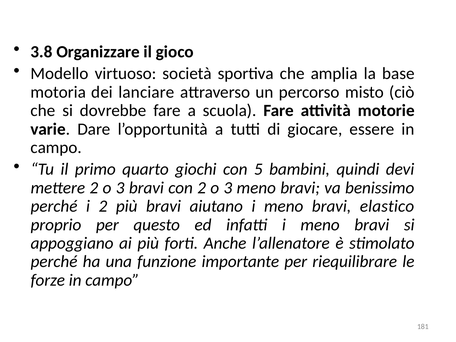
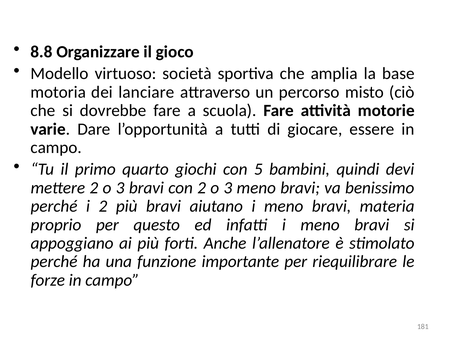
3.8: 3.8 -> 8.8
elastico: elastico -> materia
